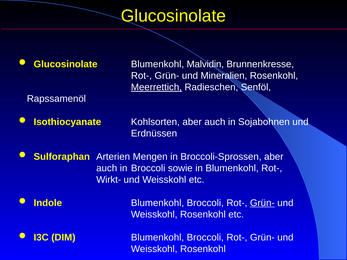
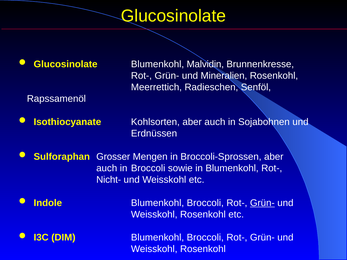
Meerrettich underline: present -> none
Arterien: Arterien -> Grosser
Wirkt-: Wirkt- -> Nicht-
